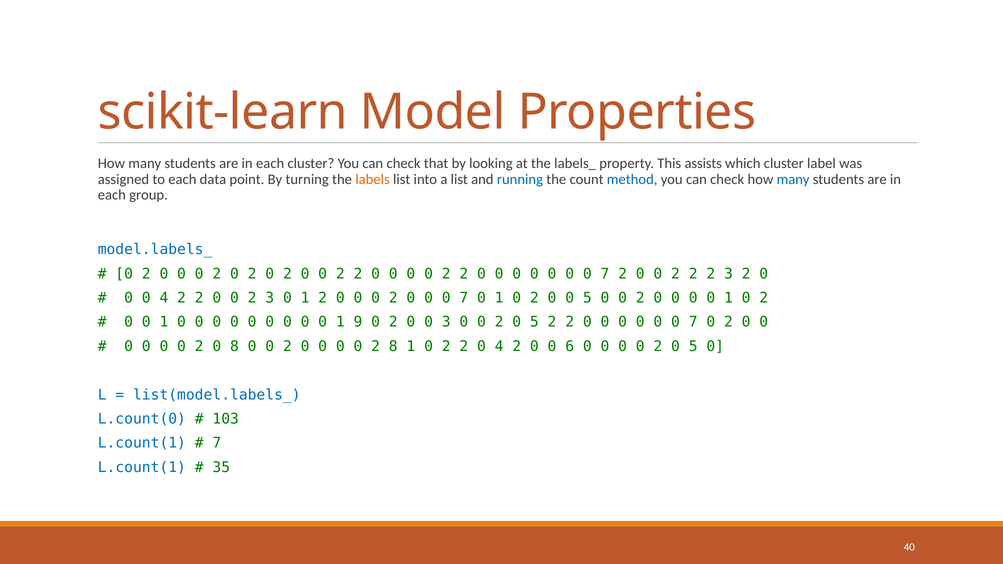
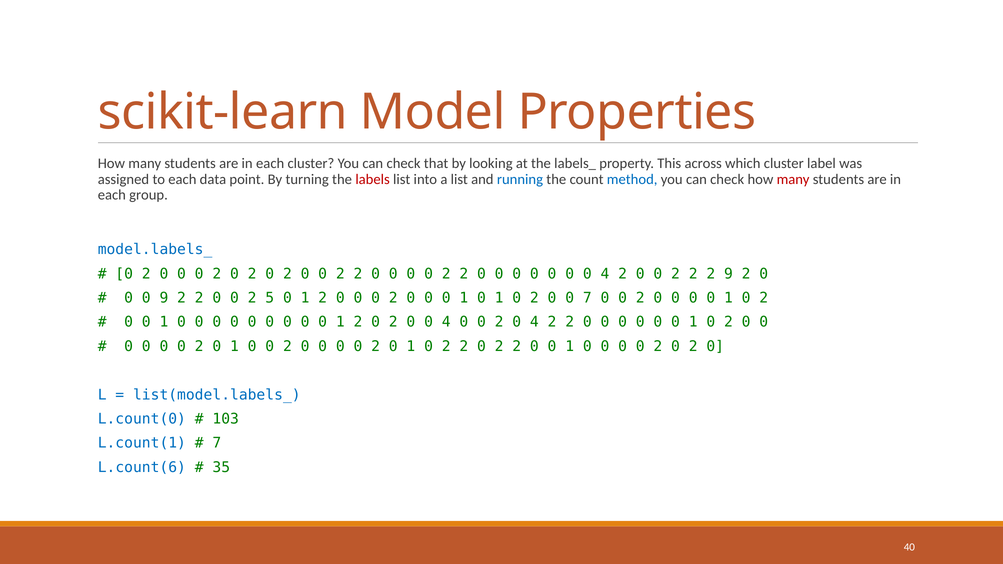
assists: assists -> across
labels colour: orange -> red
many at (793, 179) colour: blue -> red
7 at (605, 274): 7 -> 4
2 2 3: 3 -> 9
0 0 4: 4 -> 9
0 2 3: 3 -> 5
7 at (464, 298): 7 -> 1
0 0 5: 5 -> 7
0 0 1 9: 9 -> 2
2 0 0 3: 3 -> 4
5 at (534, 322): 5 -> 4
7 at (693, 322): 7 -> 1
8 at (234, 346): 8 -> 1
8 at (393, 346): 8 -> 0
2 2 0 4: 4 -> 2
2 0 0 6: 6 -> 1
5 at (693, 346): 5 -> 2
L.count(1 at (142, 467): L.count(1 -> L.count(6
